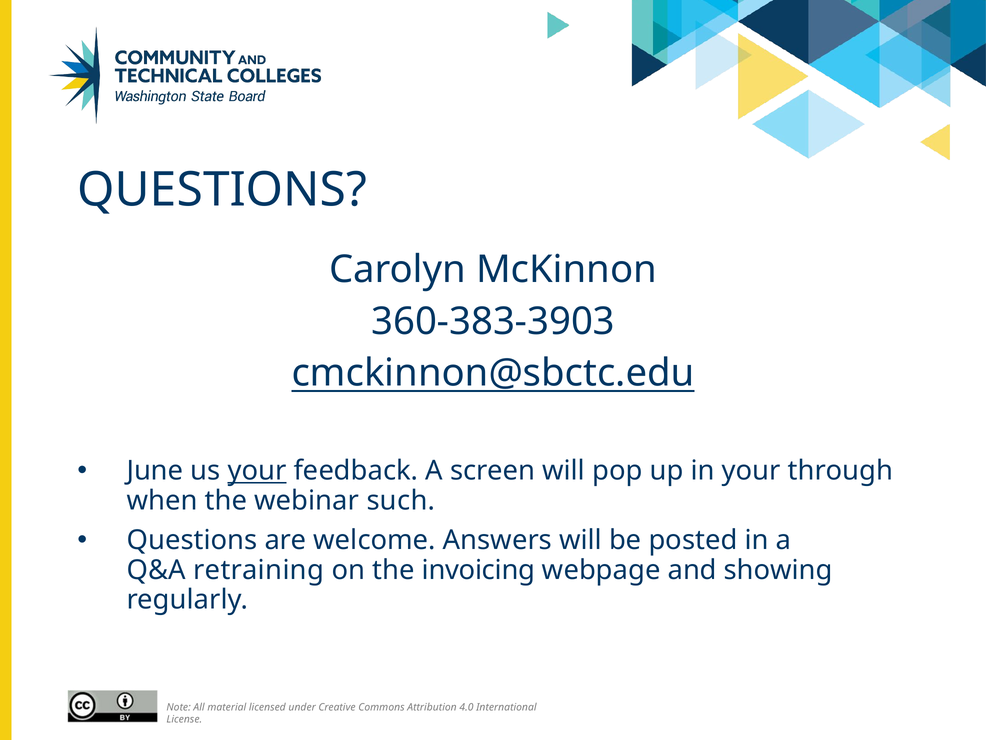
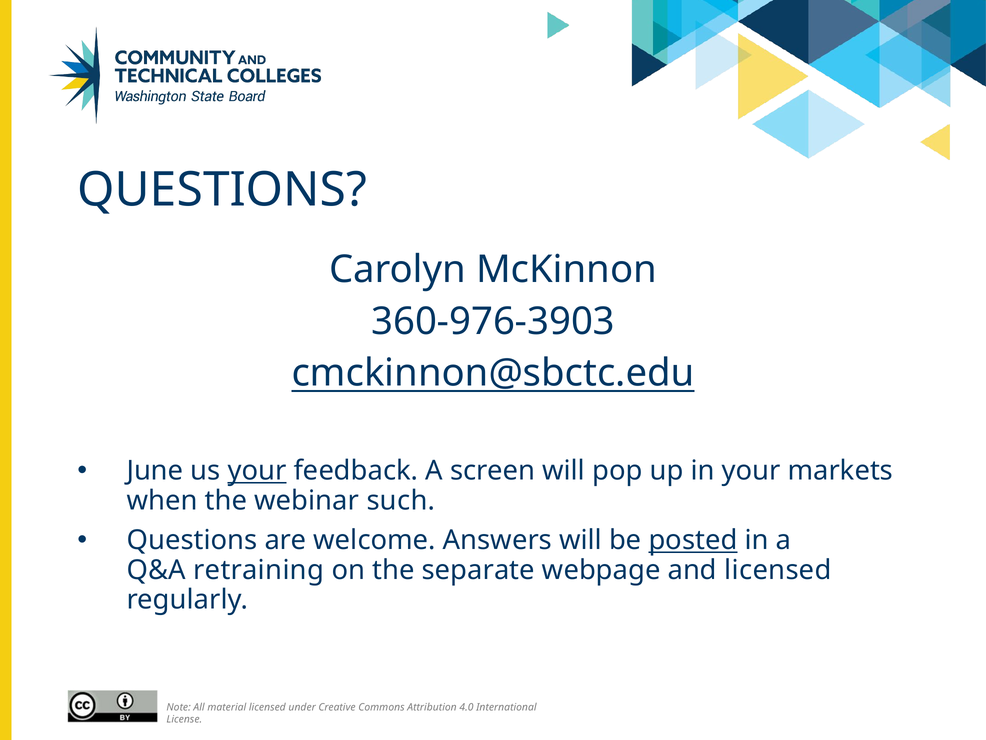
360-383-3903: 360-383-3903 -> 360-976-3903
through: through -> markets
posted underline: none -> present
invoicing: invoicing -> separate
and showing: showing -> licensed
